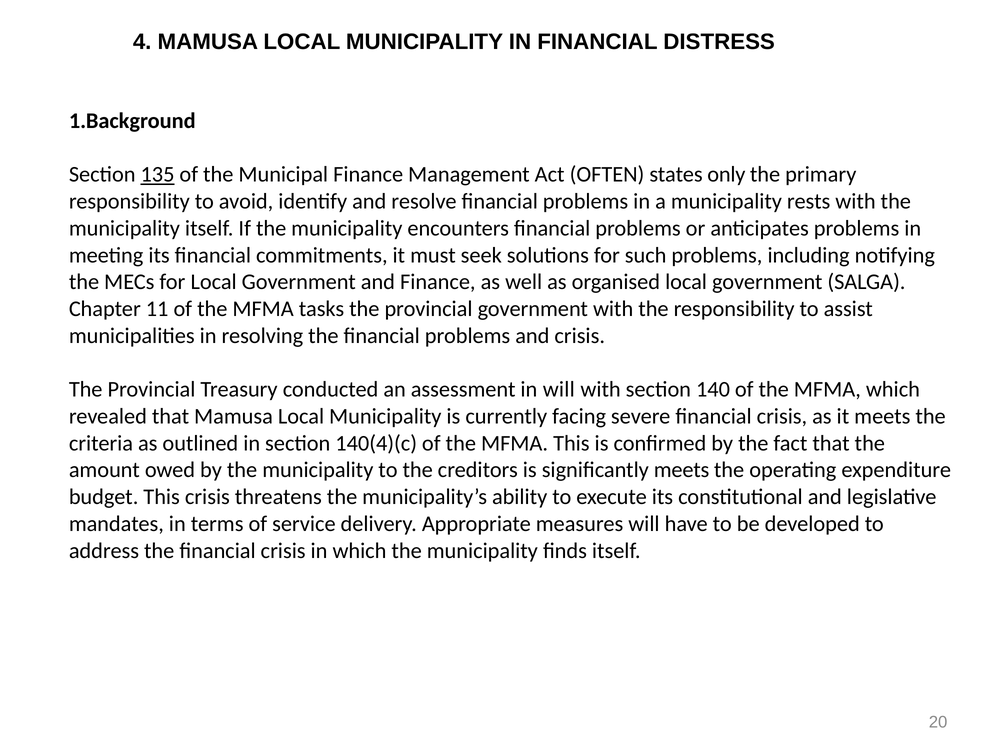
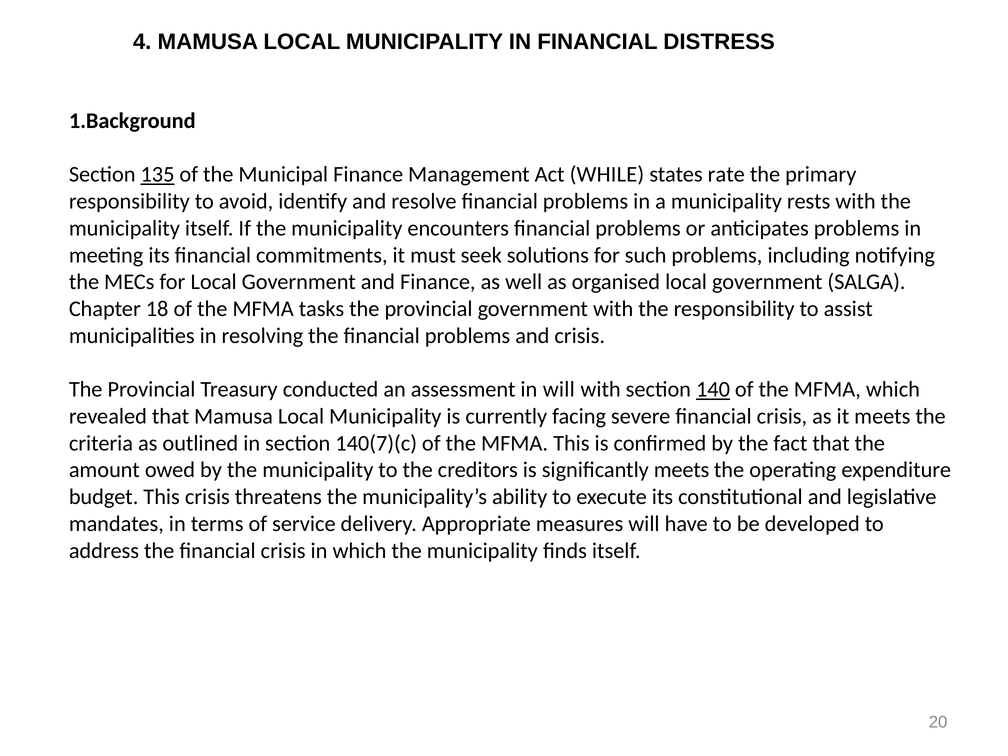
OFTEN: OFTEN -> WHILE
only: only -> rate
11: 11 -> 18
140 underline: none -> present
140(4)(c: 140(4)(c -> 140(7)(c
